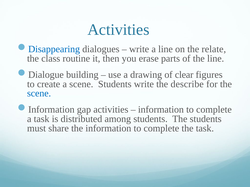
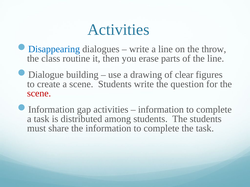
relate: relate -> throw
describe: describe -> question
scene at (39, 94) colour: blue -> red
